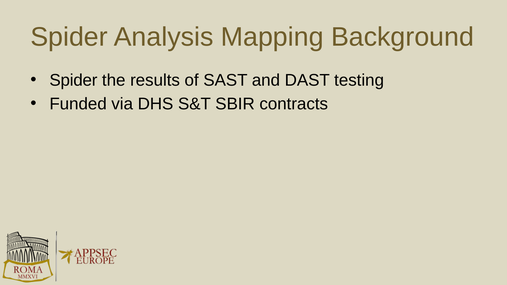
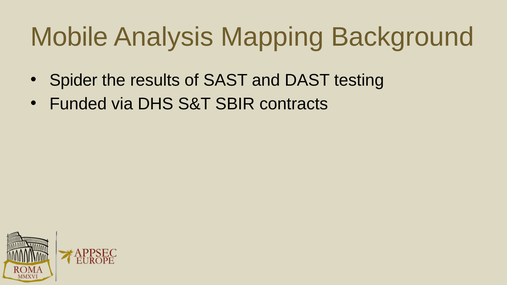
Spider at (69, 37): Spider -> Mobile
